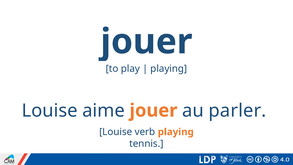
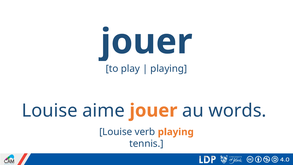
parler: parler -> words
